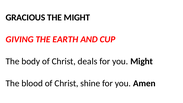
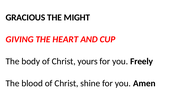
EARTH: EARTH -> HEART
deals: deals -> yours
you Might: Might -> Freely
